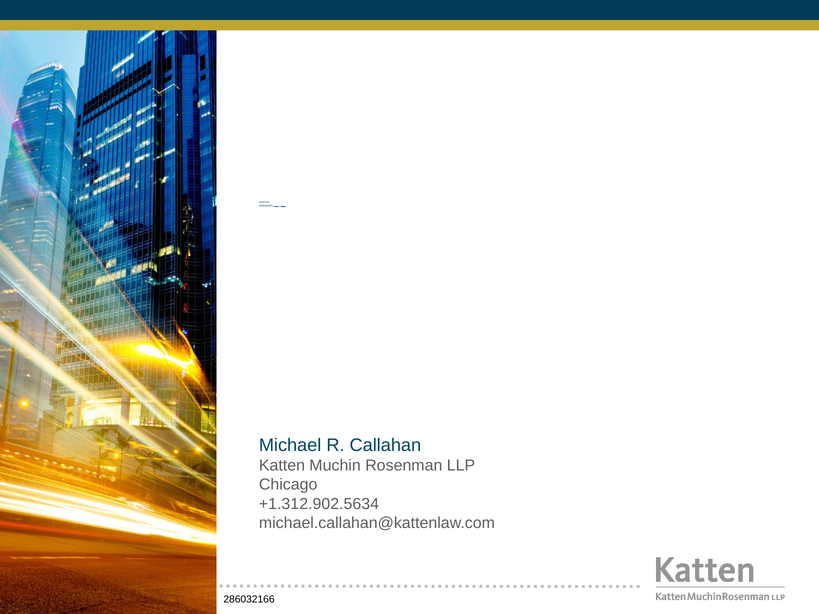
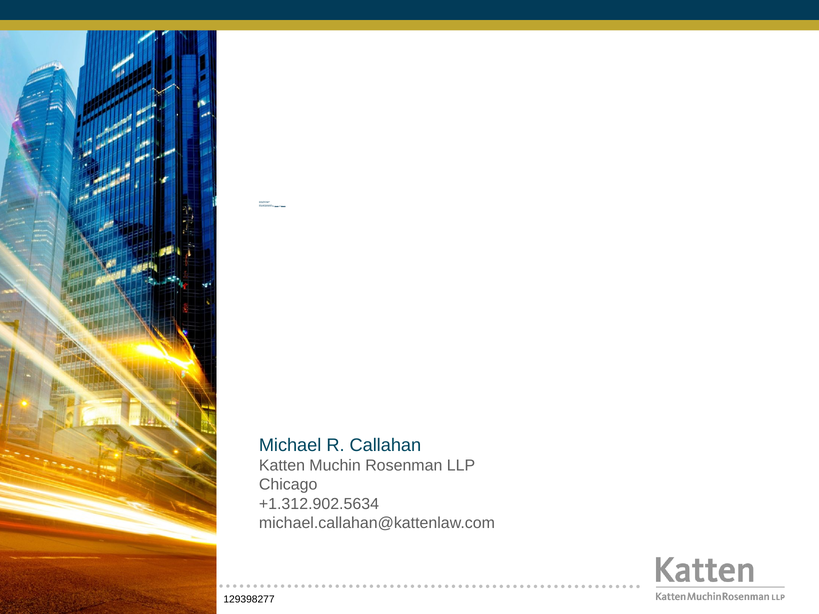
286032166: 286032166 -> 129398277
